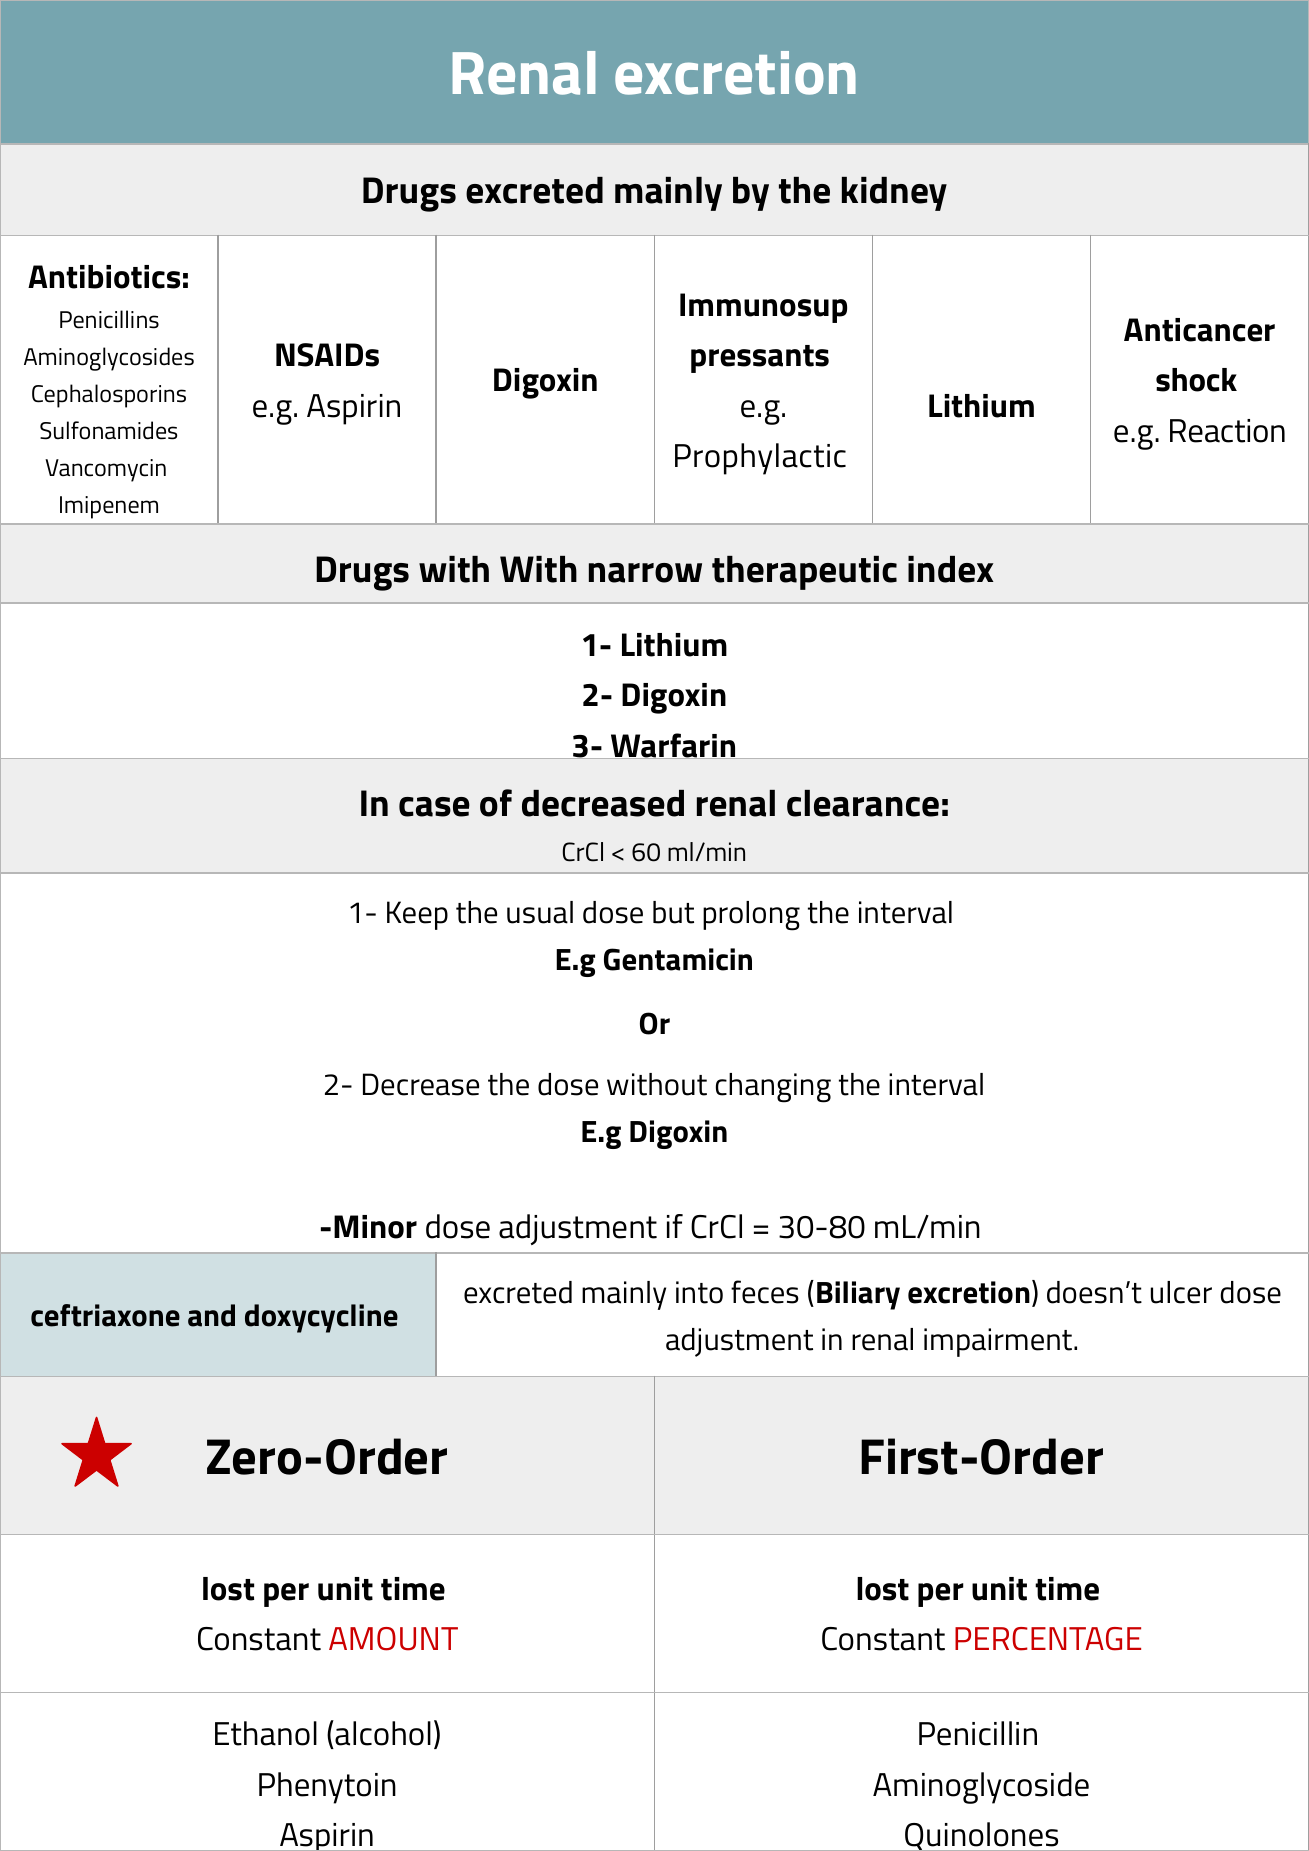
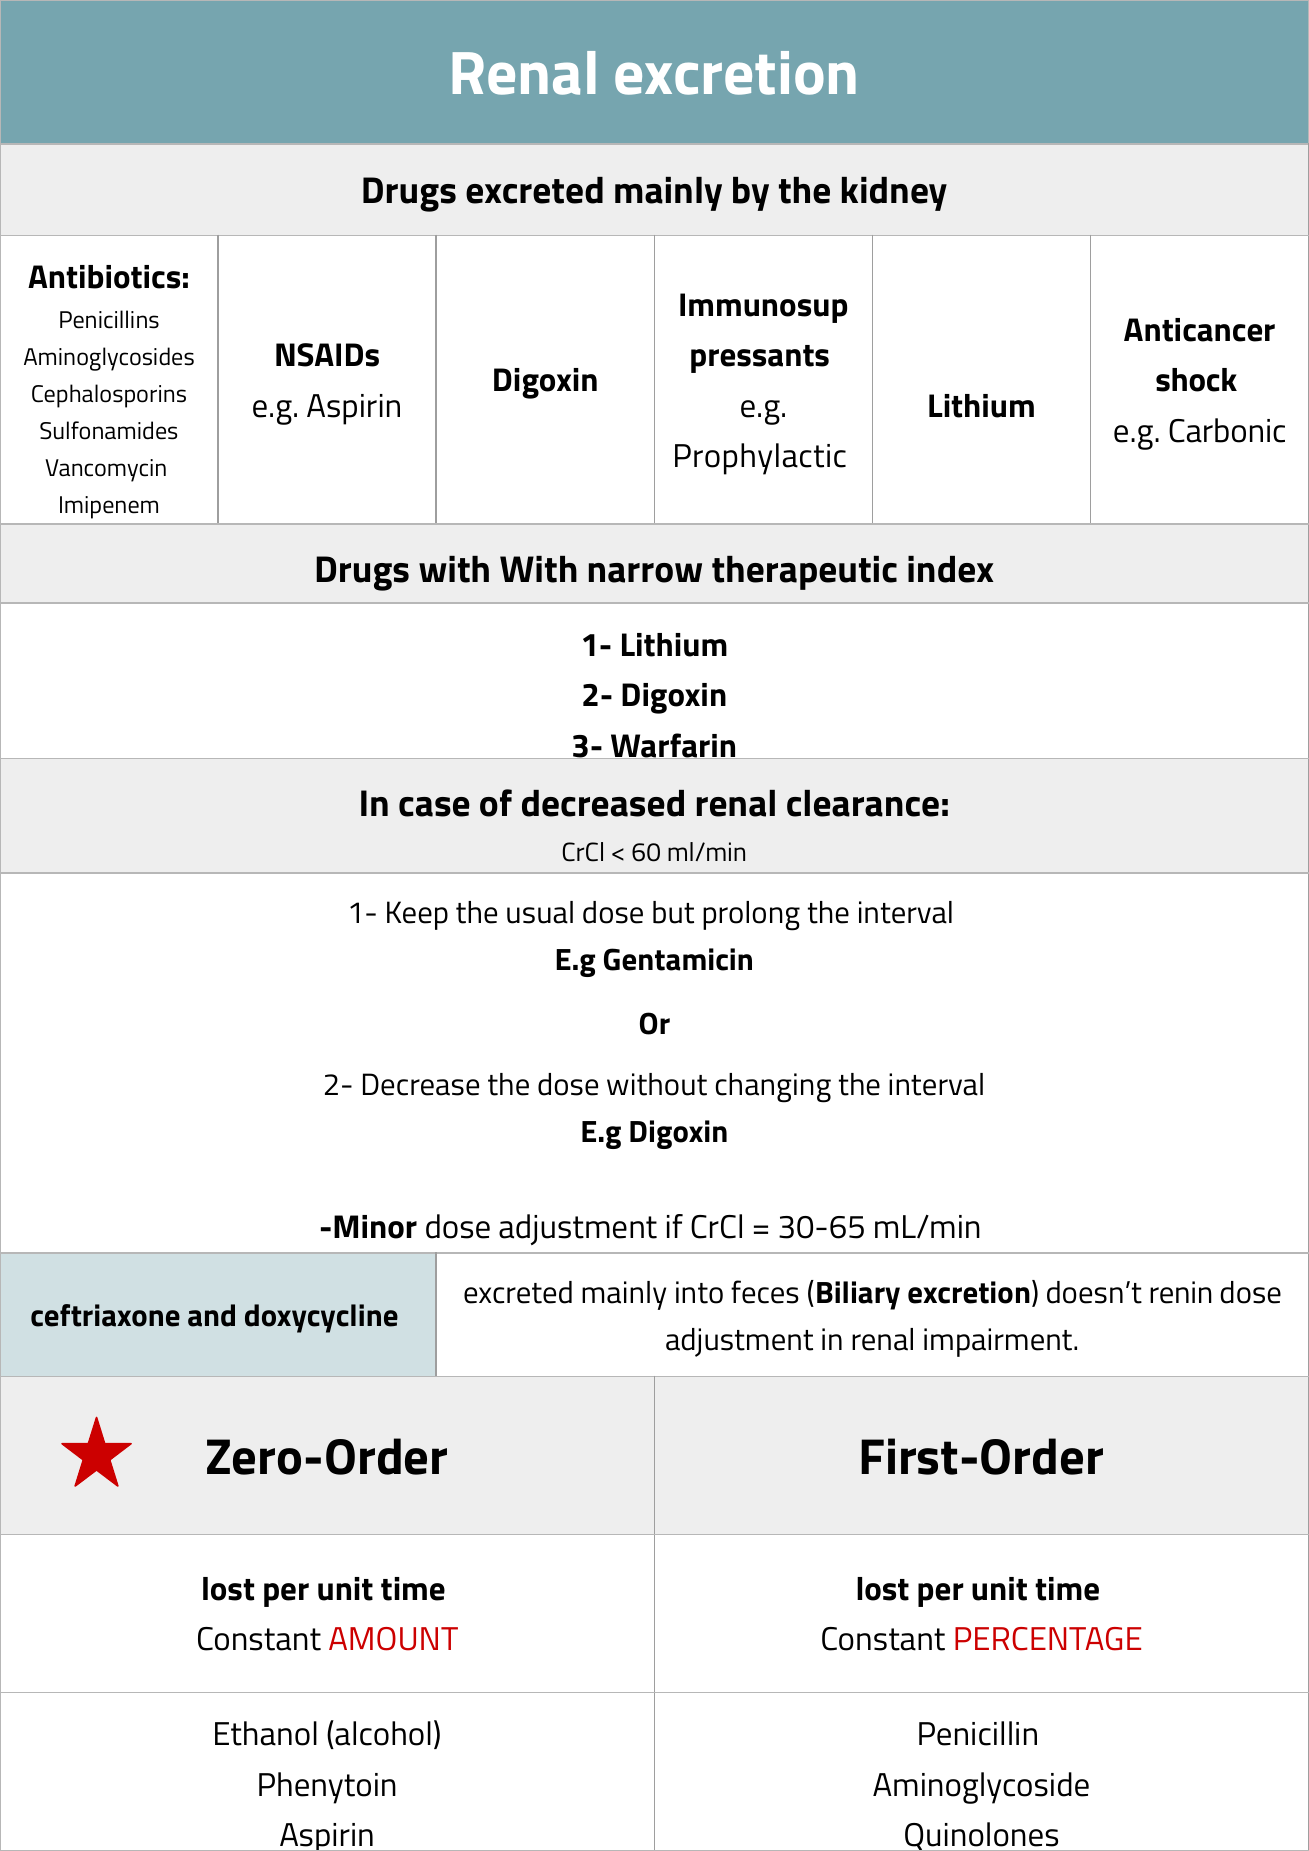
Reaction: Reaction -> Carbonic
30-80: 30-80 -> 30-65
ulcer: ulcer -> renin
